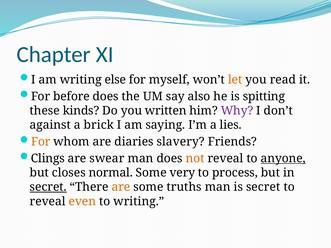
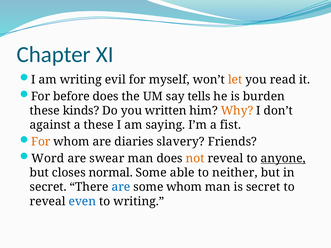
else: else -> evil
also: also -> tells
spitting: spitting -> burden
Why colour: purple -> orange
a brick: brick -> these
lies: lies -> fist
Clings: Clings -> Word
very: very -> able
process: process -> neither
secret at (48, 187) underline: present -> none
are at (121, 187) colour: orange -> blue
some truths: truths -> whom
even colour: orange -> blue
